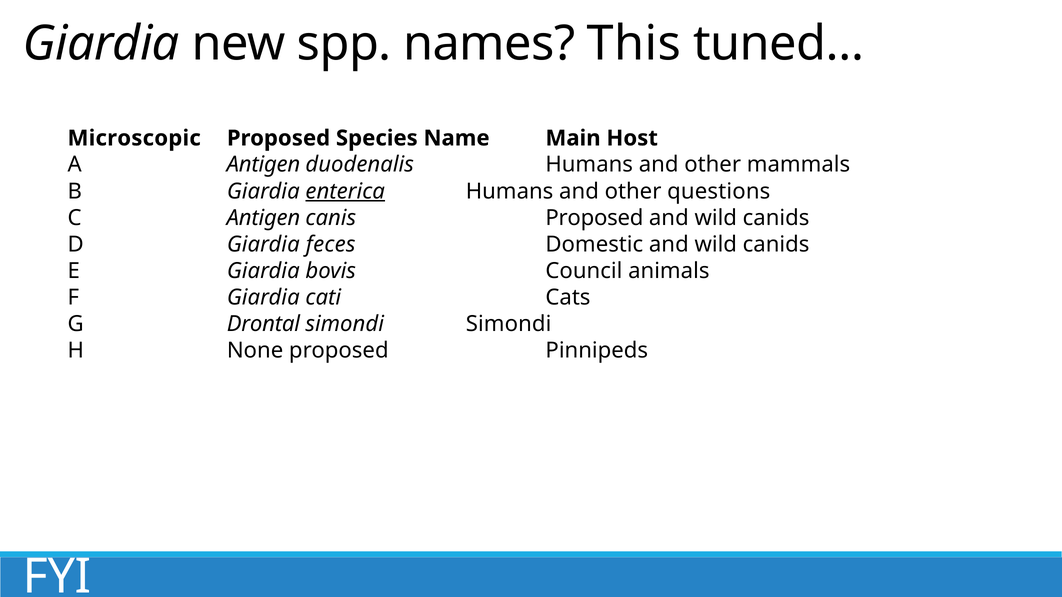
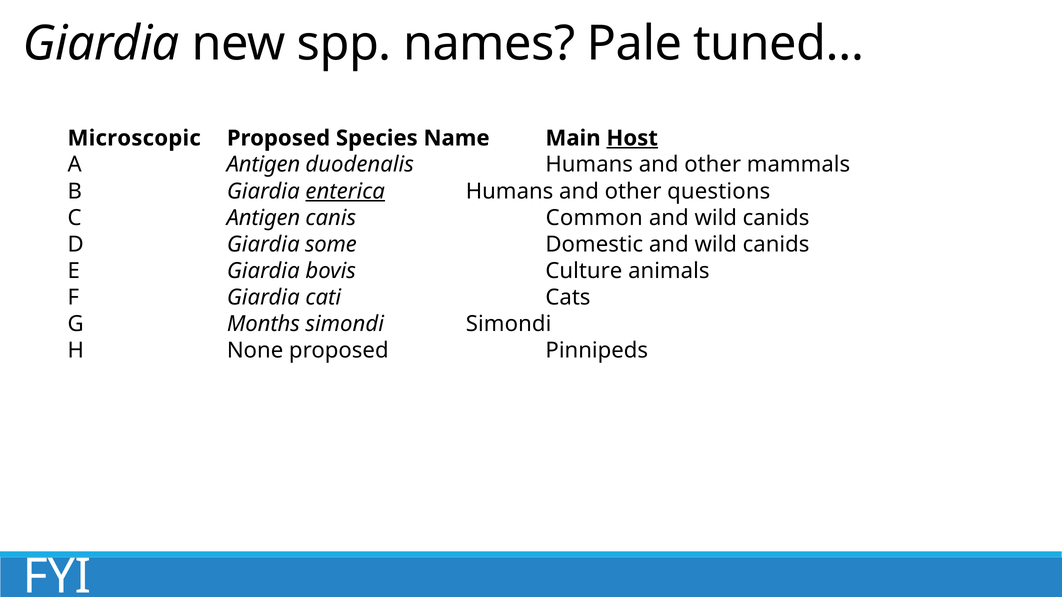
This: This -> Pale
Host underline: none -> present
canis Proposed: Proposed -> Common
feces: feces -> some
Council: Council -> Culture
Drontal: Drontal -> Months
